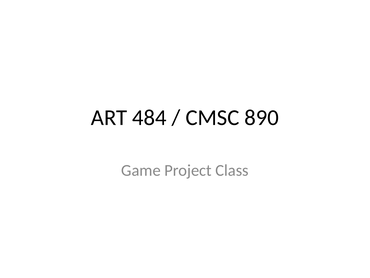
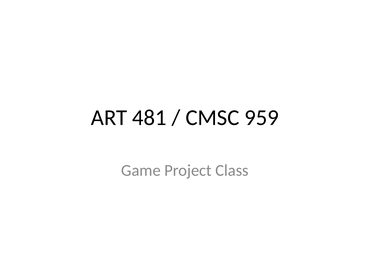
484: 484 -> 481
890: 890 -> 959
